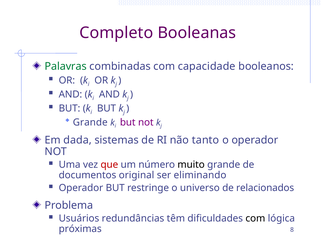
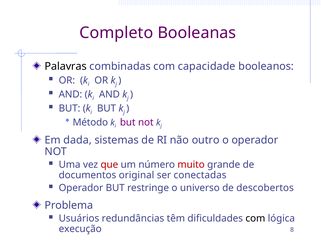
Palavras colour: green -> black
Grande at (90, 122): Grande -> Método
tanto: tanto -> outro
muito colour: black -> red
eliminando: eliminando -> conectadas
relacionados: relacionados -> descobertos
próximas: próximas -> execução
